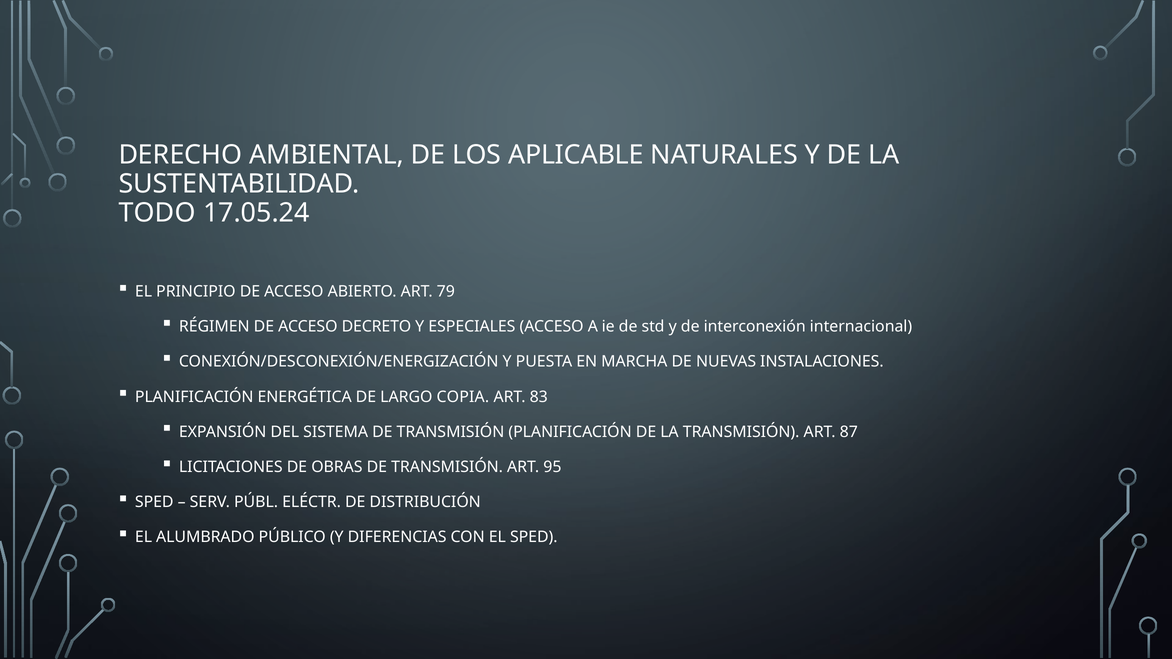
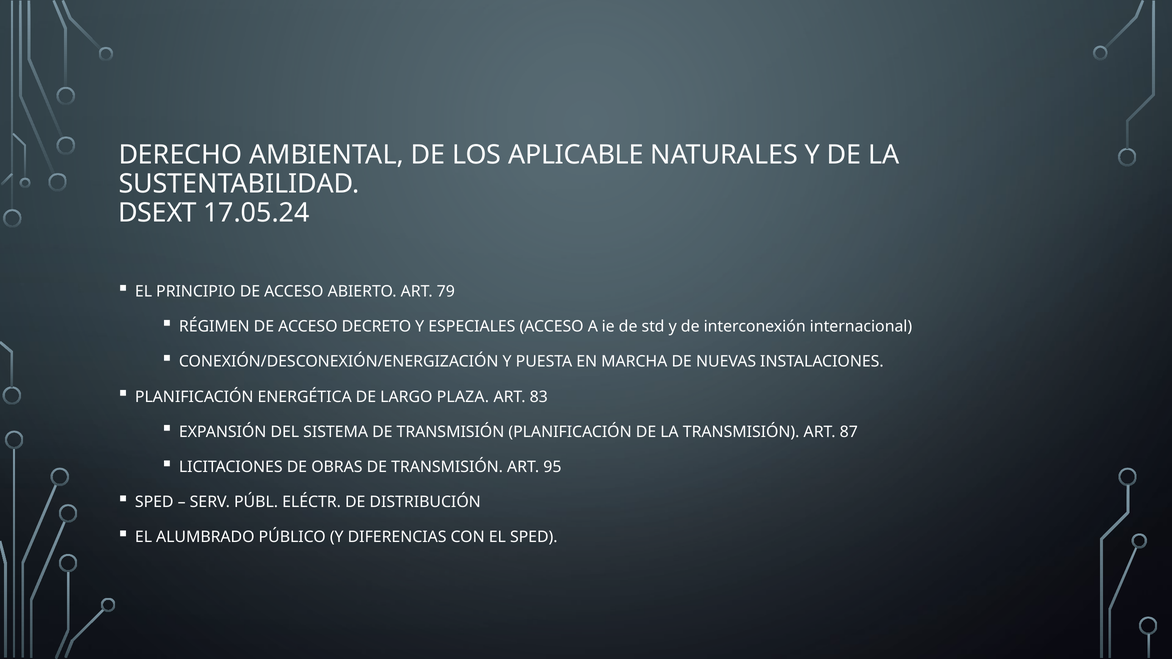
TODO: TODO -> DSEXT
COPIA: COPIA -> PLAZA
